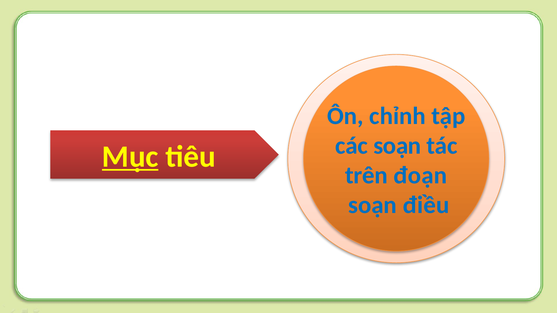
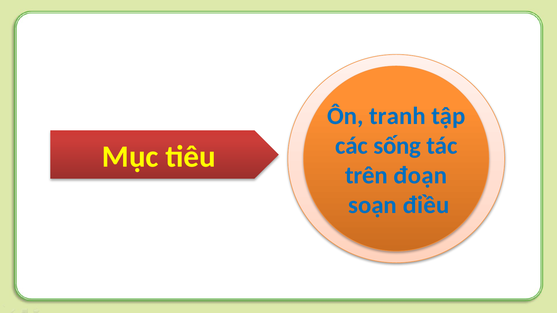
chỉnh: chỉnh -> tranh
các soạn: soạn -> sống
Mục underline: present -> none
